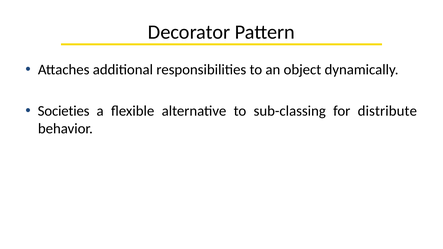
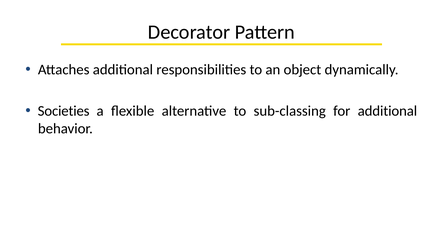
for distribute: distribute -> additional
